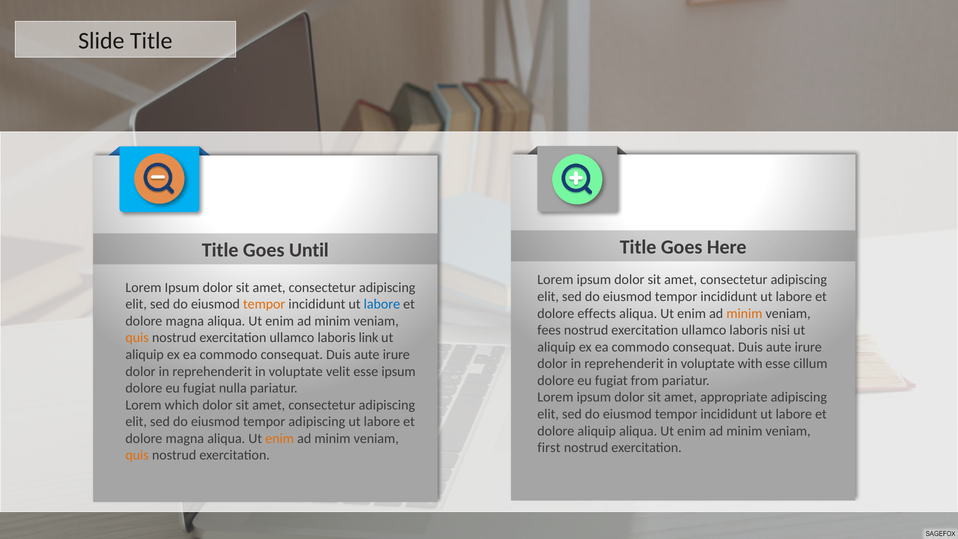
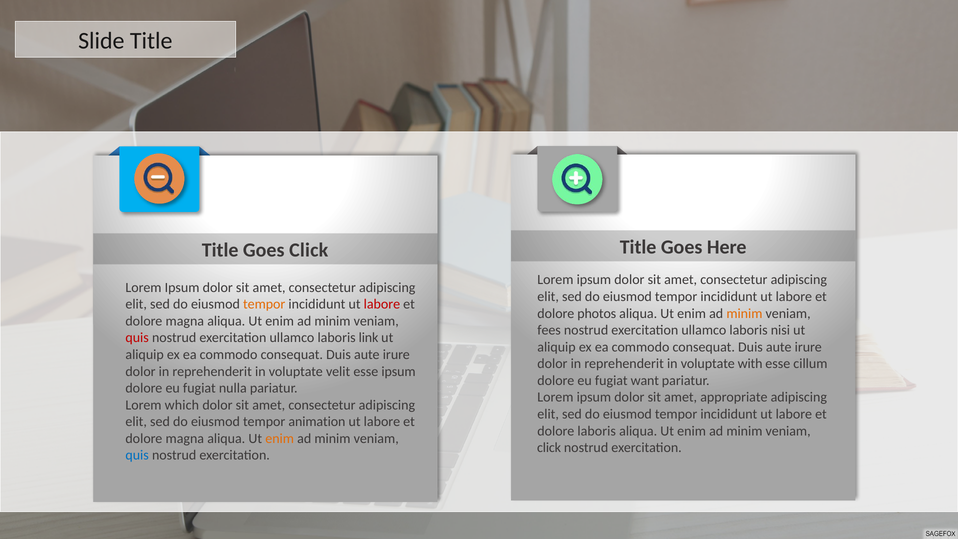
Goes Until: Until -> Click
labore at (382, 304) colour: blue -> red
effects: effects -> photos
quis at (137, 338) colour: orange -> red
from: from -> want
tempor adipiscing: adipiscing -> animation
dolore aliquip: aliquip -> laboris
first at (549, 448): first -> click
quis at (137, 455) colour: orange -> blue
